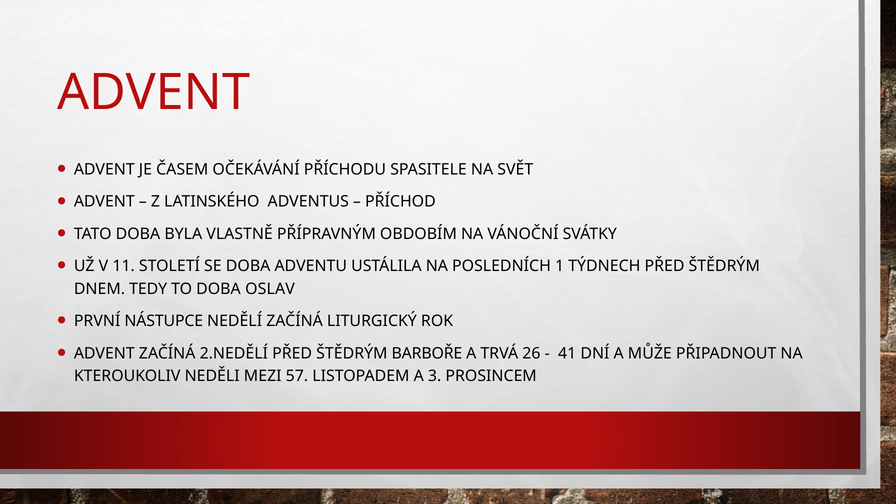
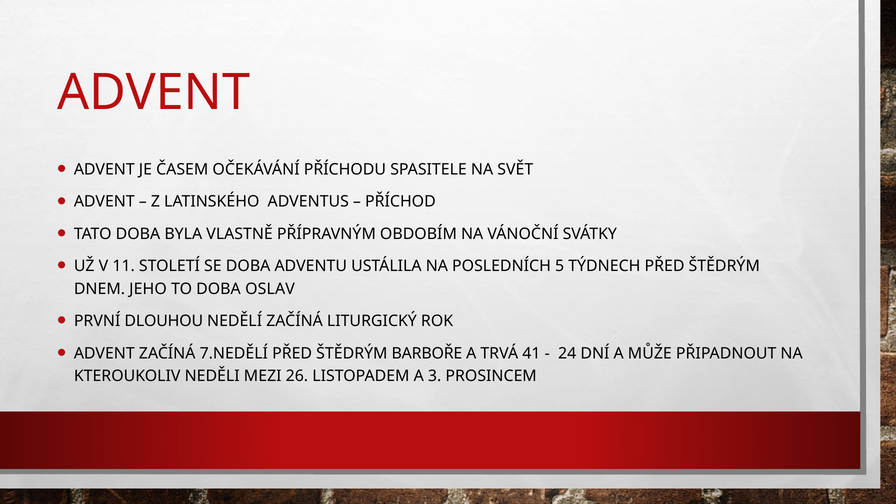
1: 1 -> 5
TEDY: TEDY -> JEHO
NÁSTUPCE: NÁSTUPCE -> DLOUHOU
2.NEDĚLÍ: 2.NEDĚLÍ -> 7.NEDĚLÍ
26: 26 -> 41
41: 41 -> 24
57: 57 -> 26
